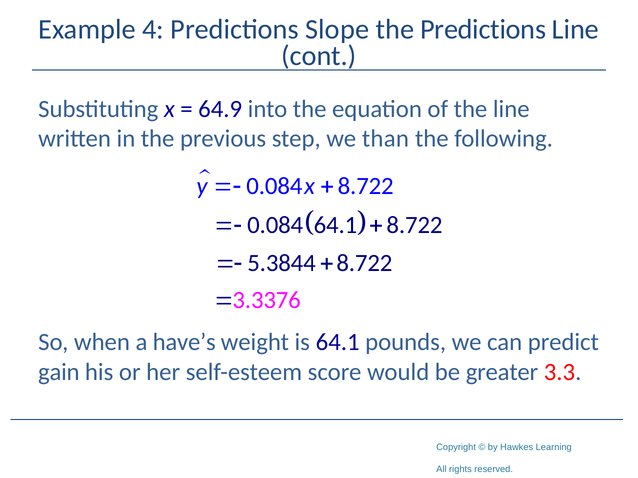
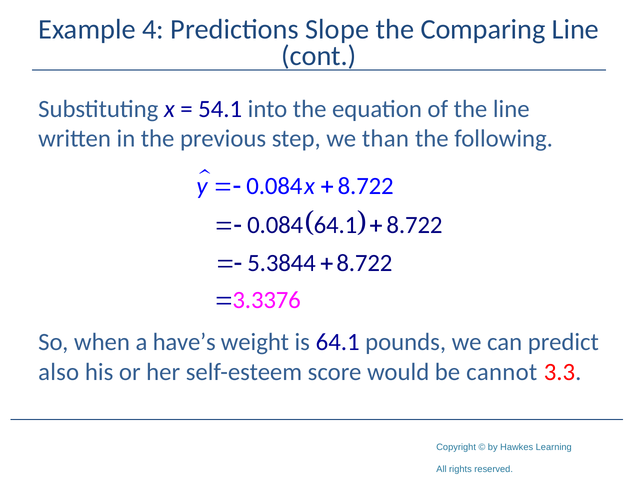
the Predictions: Predictions -> Comparing
64.9: 64.9 -> 54.1
gain: gain -> also
greater: greater -> cannot
